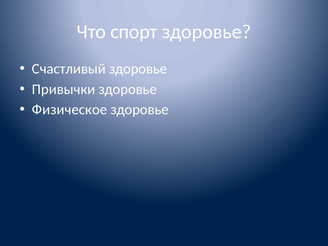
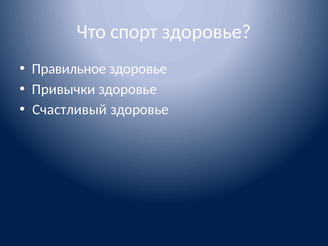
Счастливый: Счастливый -> Правильное
Физическое: Физическое -> Счастливый
